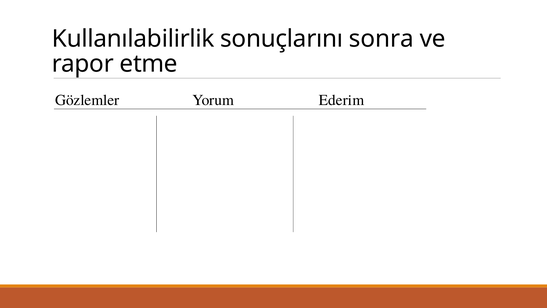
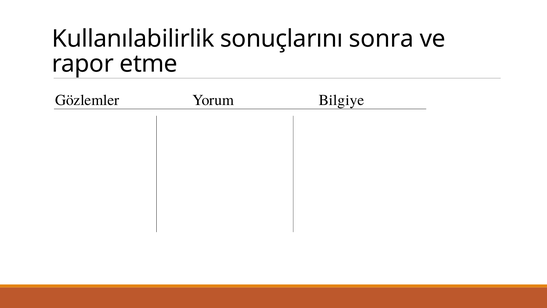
Ederim: Ederim -> Bilgiye
